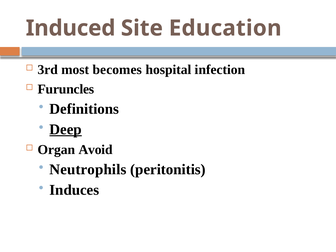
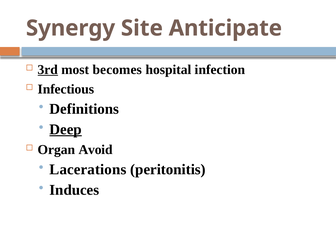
Induced: Induced -> Synergy
Education: Education -> Anticipate
3rd underline: none -> present
Furuncles: Furuncles -> Infectious
Neutrophils: Neutrophils -> Lacerations
